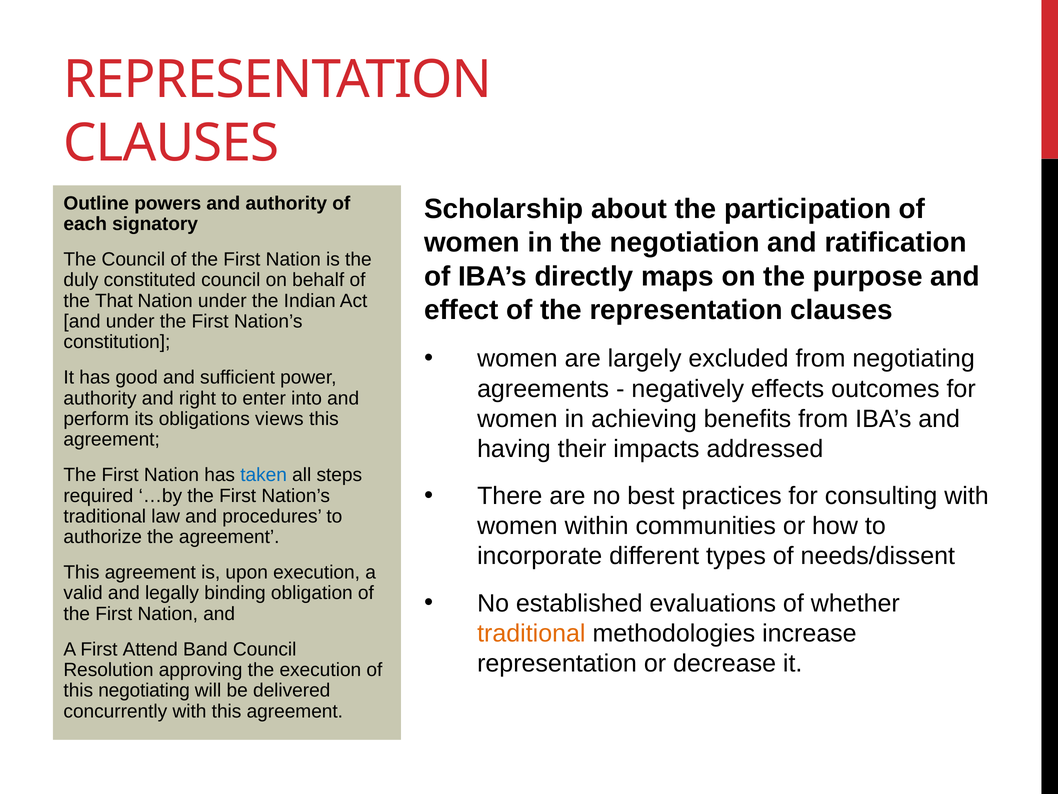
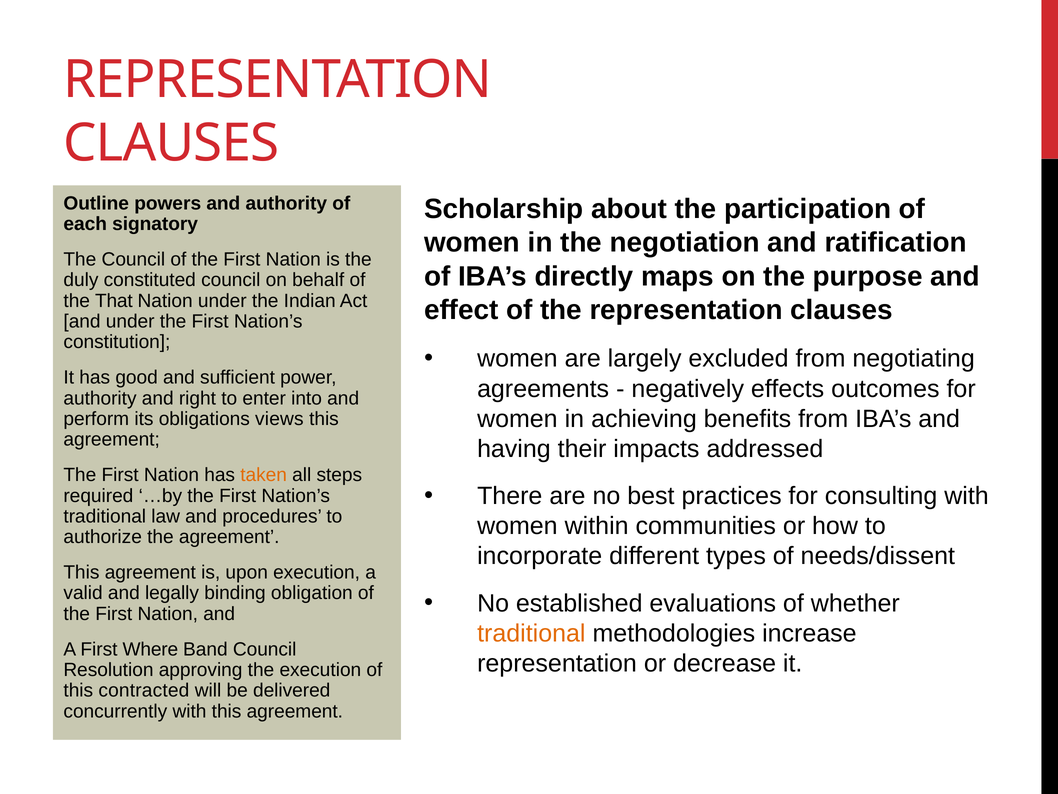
taken colour: blue -> orange
Attend: Attend -> Where
this negotiating: negotiating -> contracted
